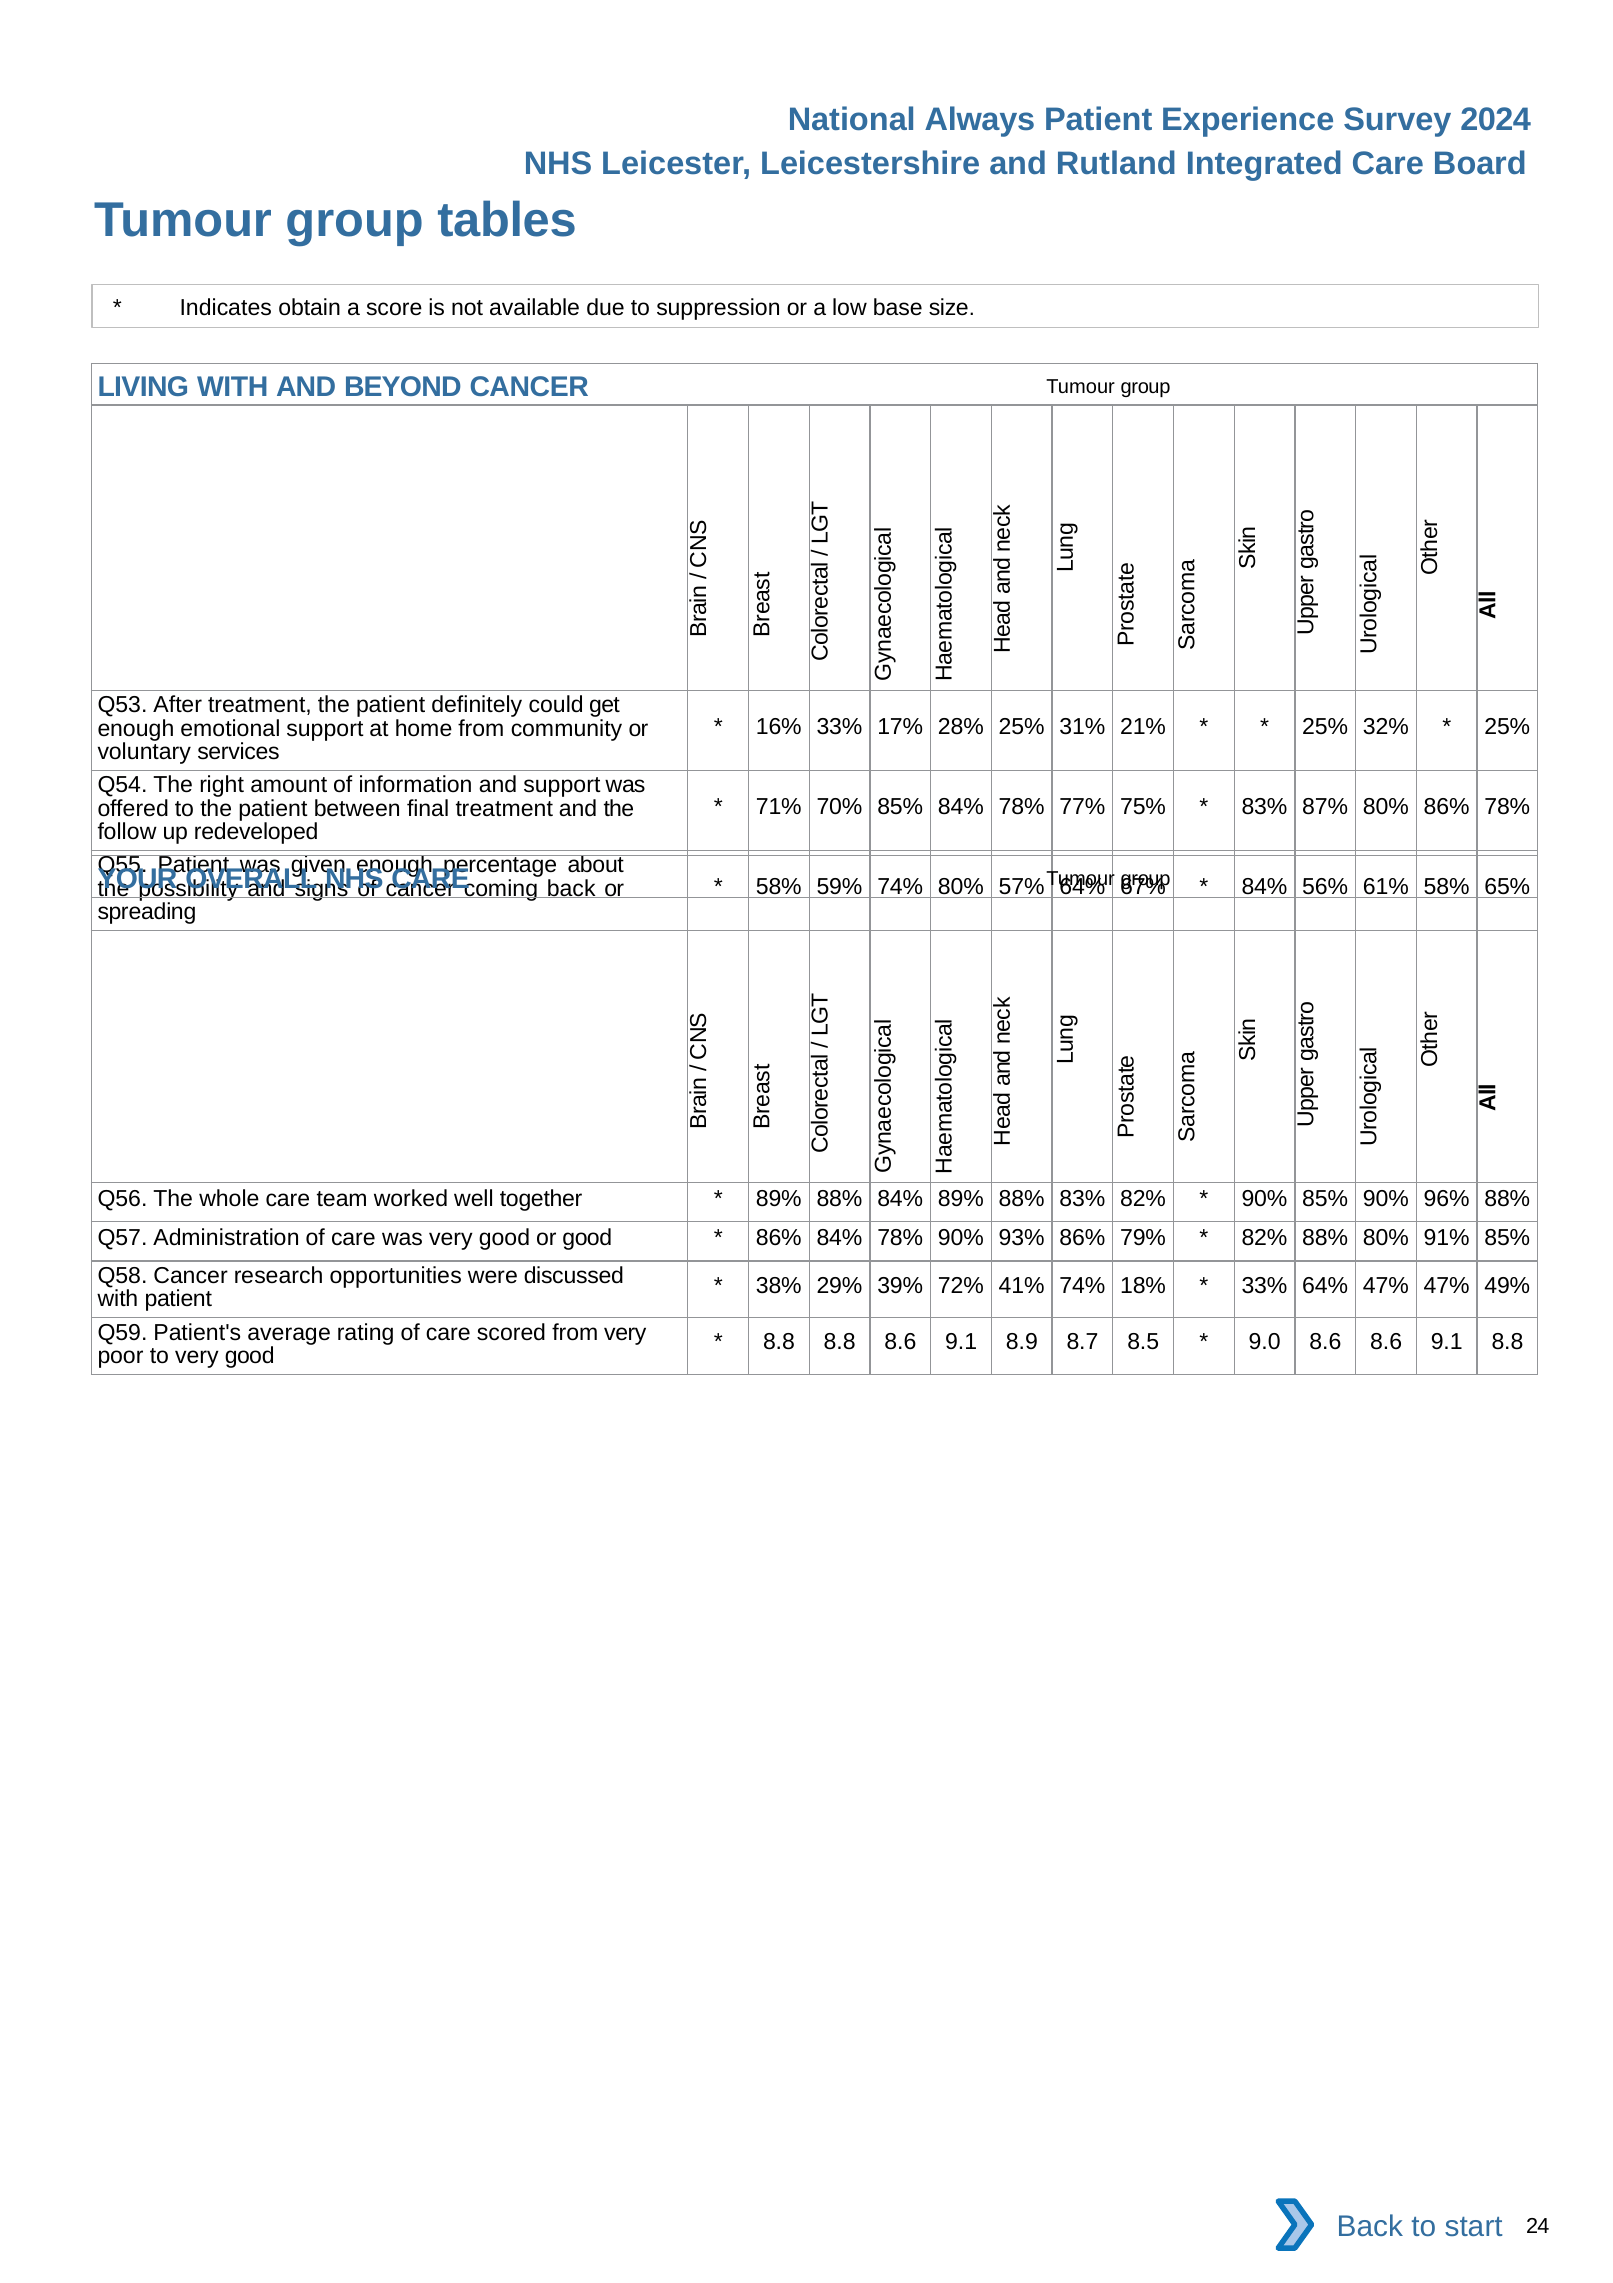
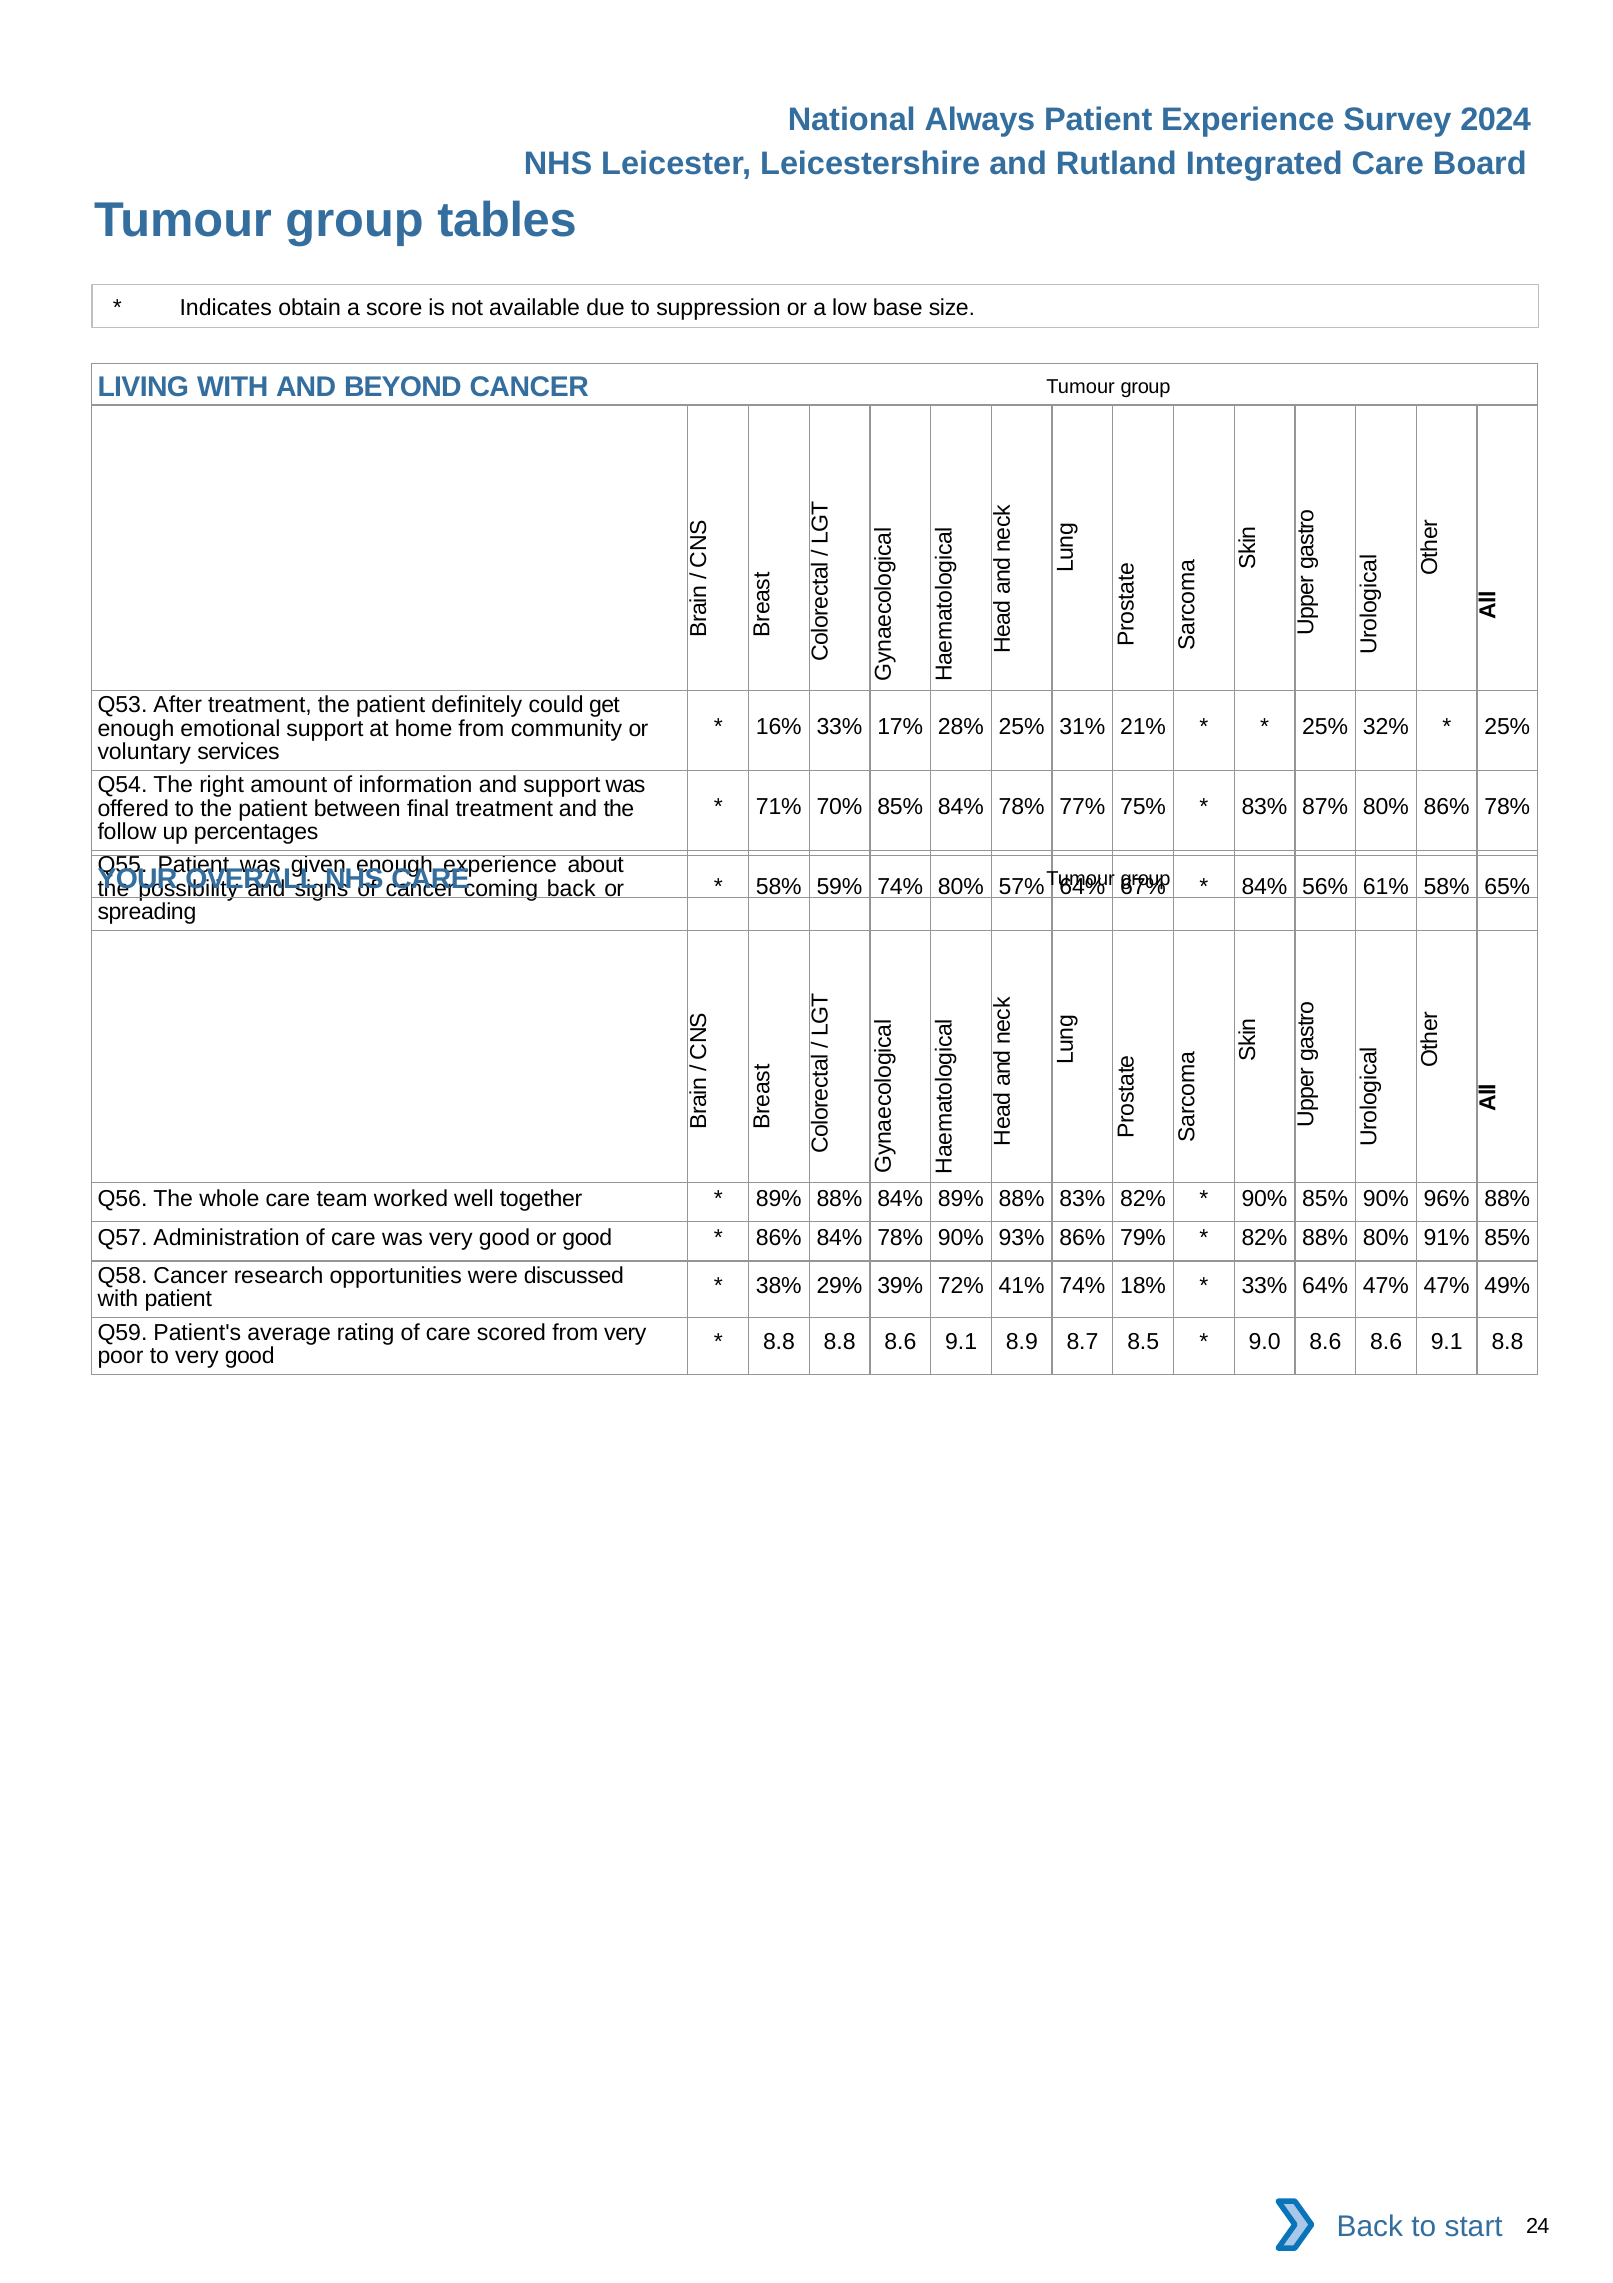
redeveloped: redeveloped -> percentages
enough percentage: percentage -> experience
